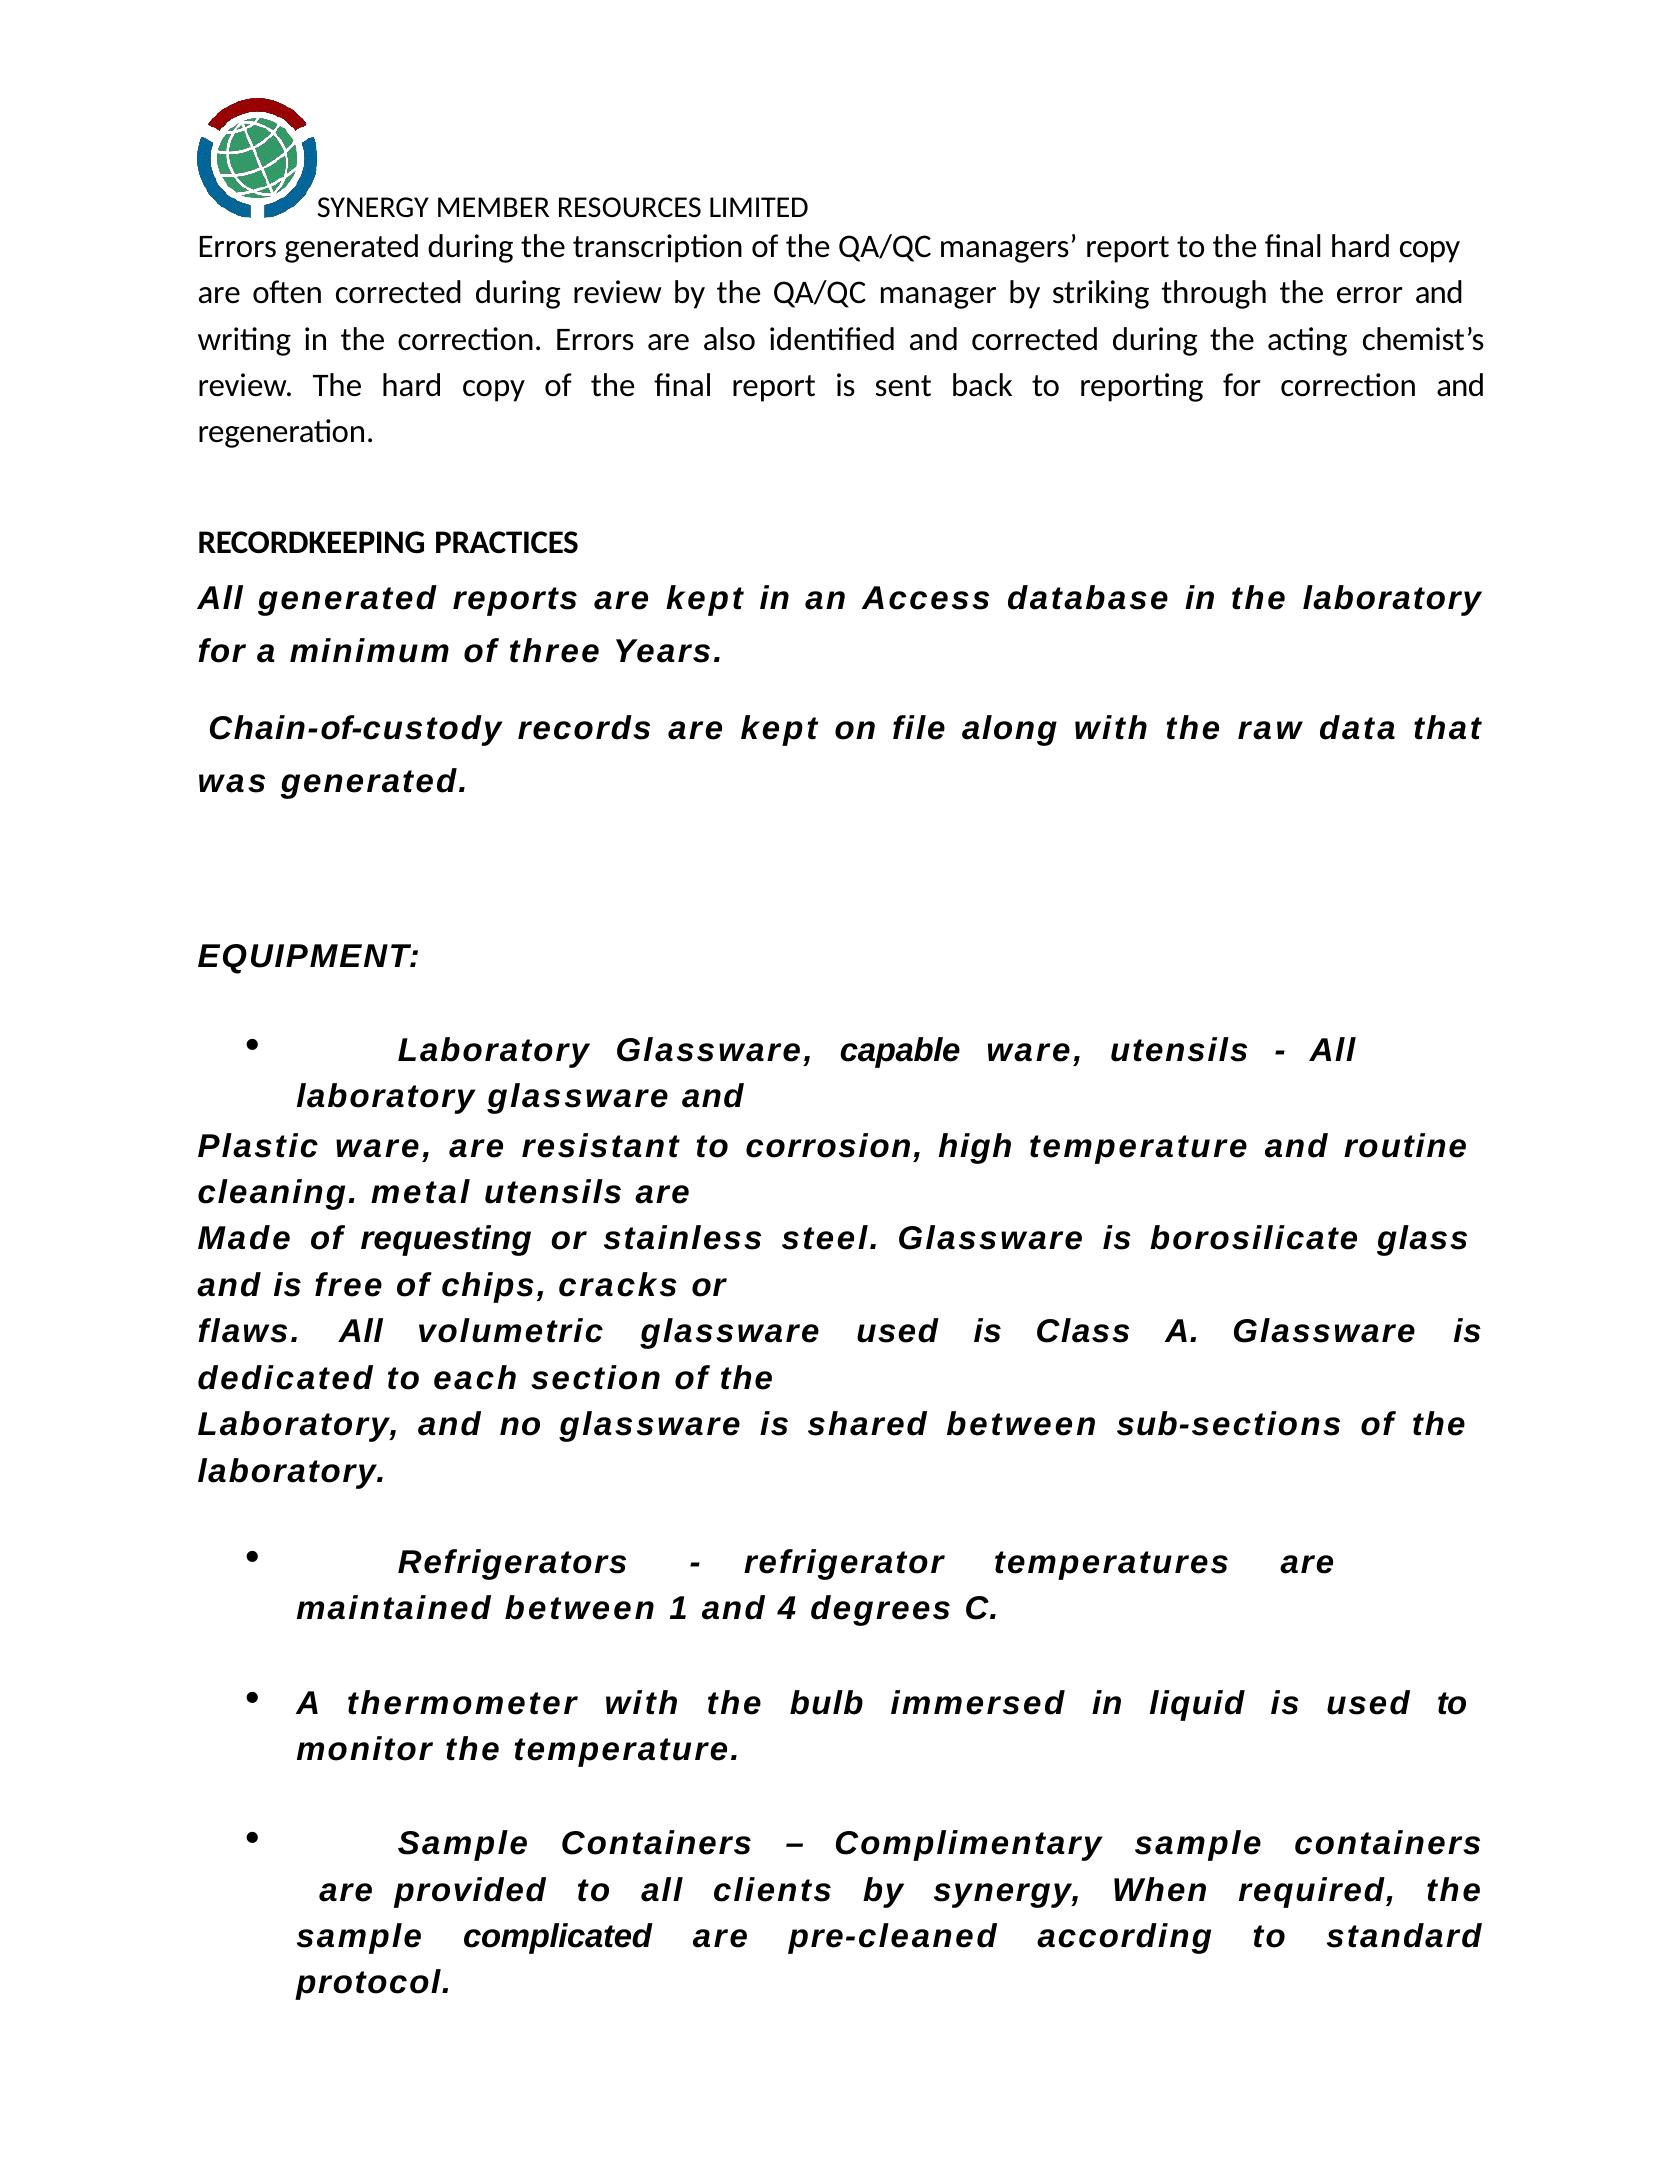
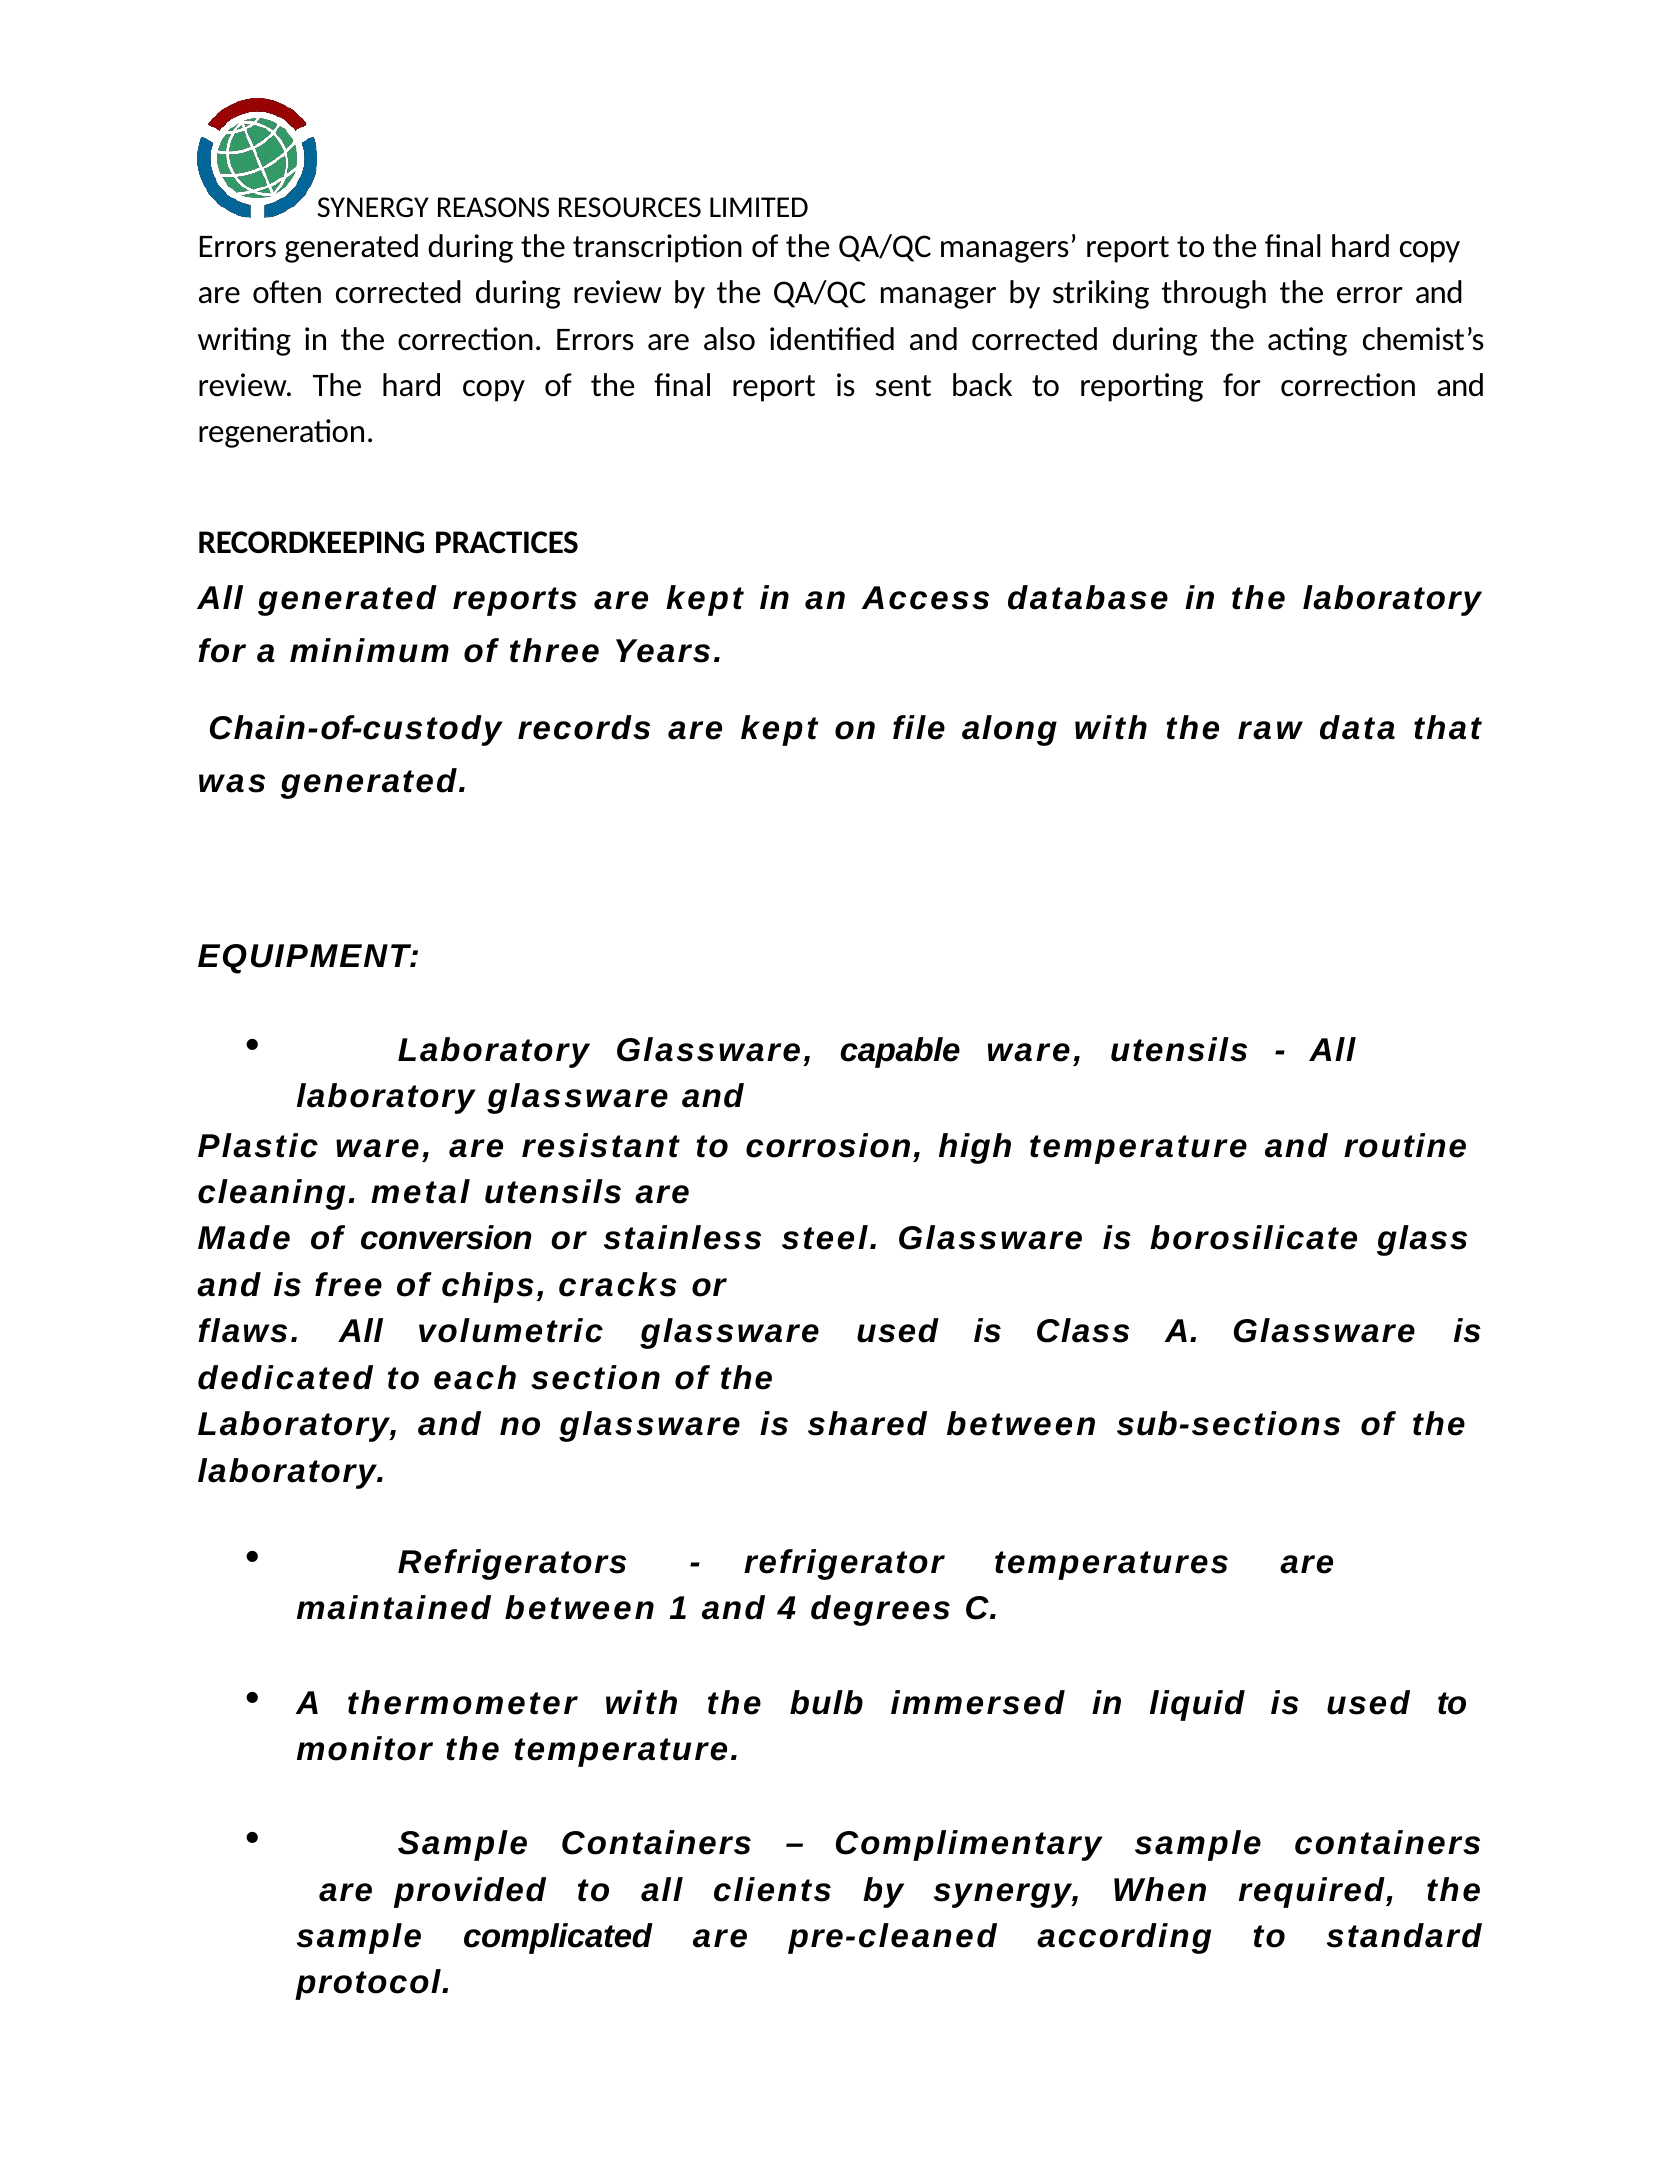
MEMBER: MEMBER -> REASONS
requesting: requesting -> conversion
